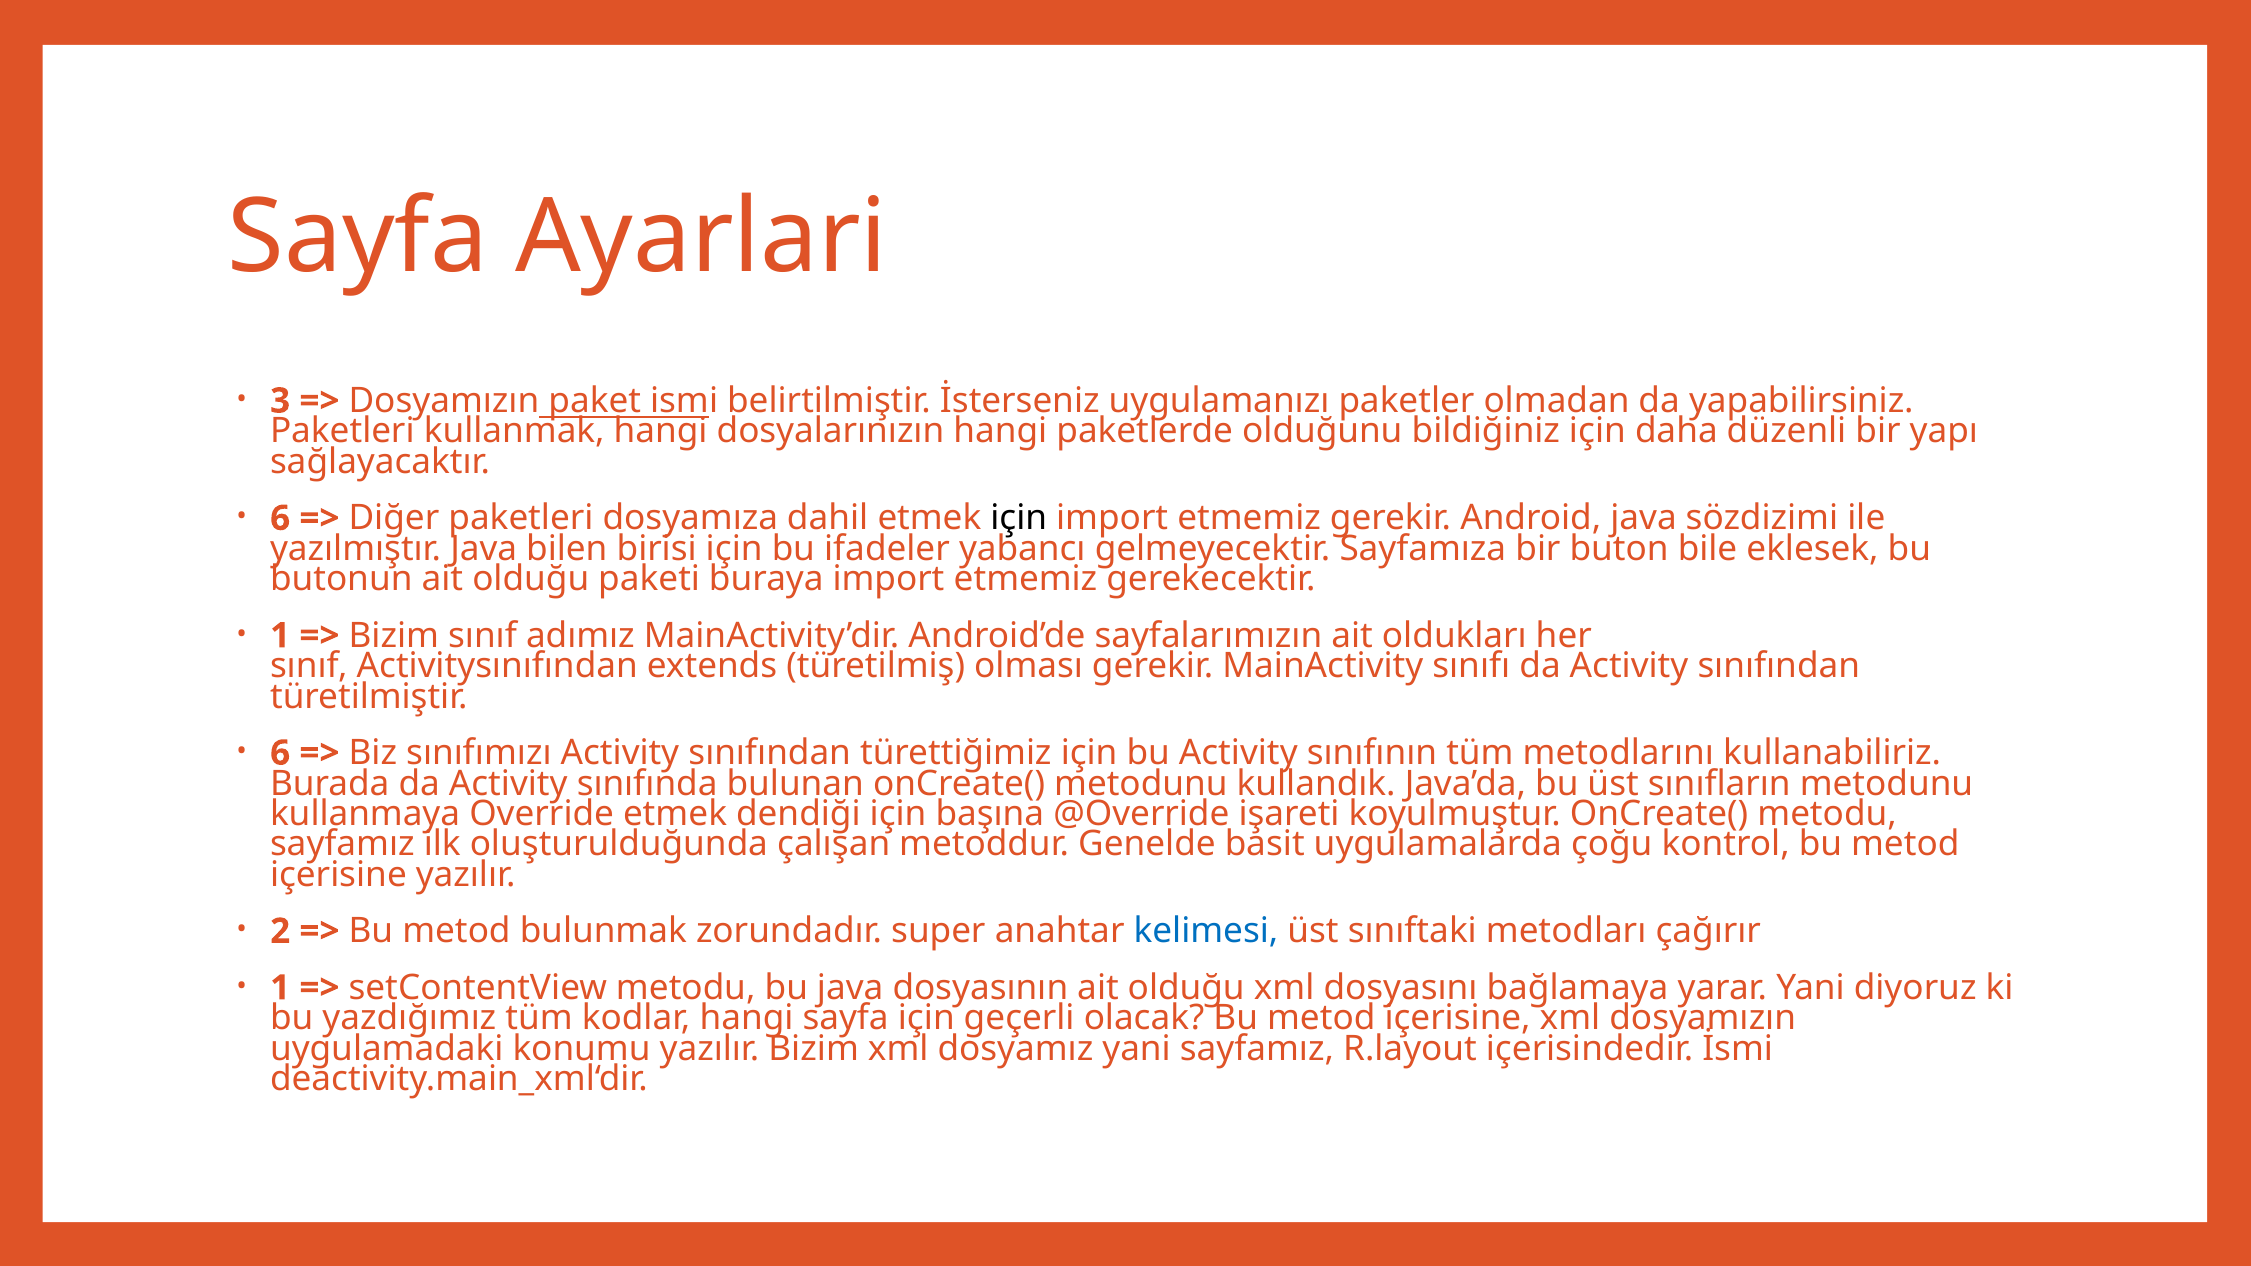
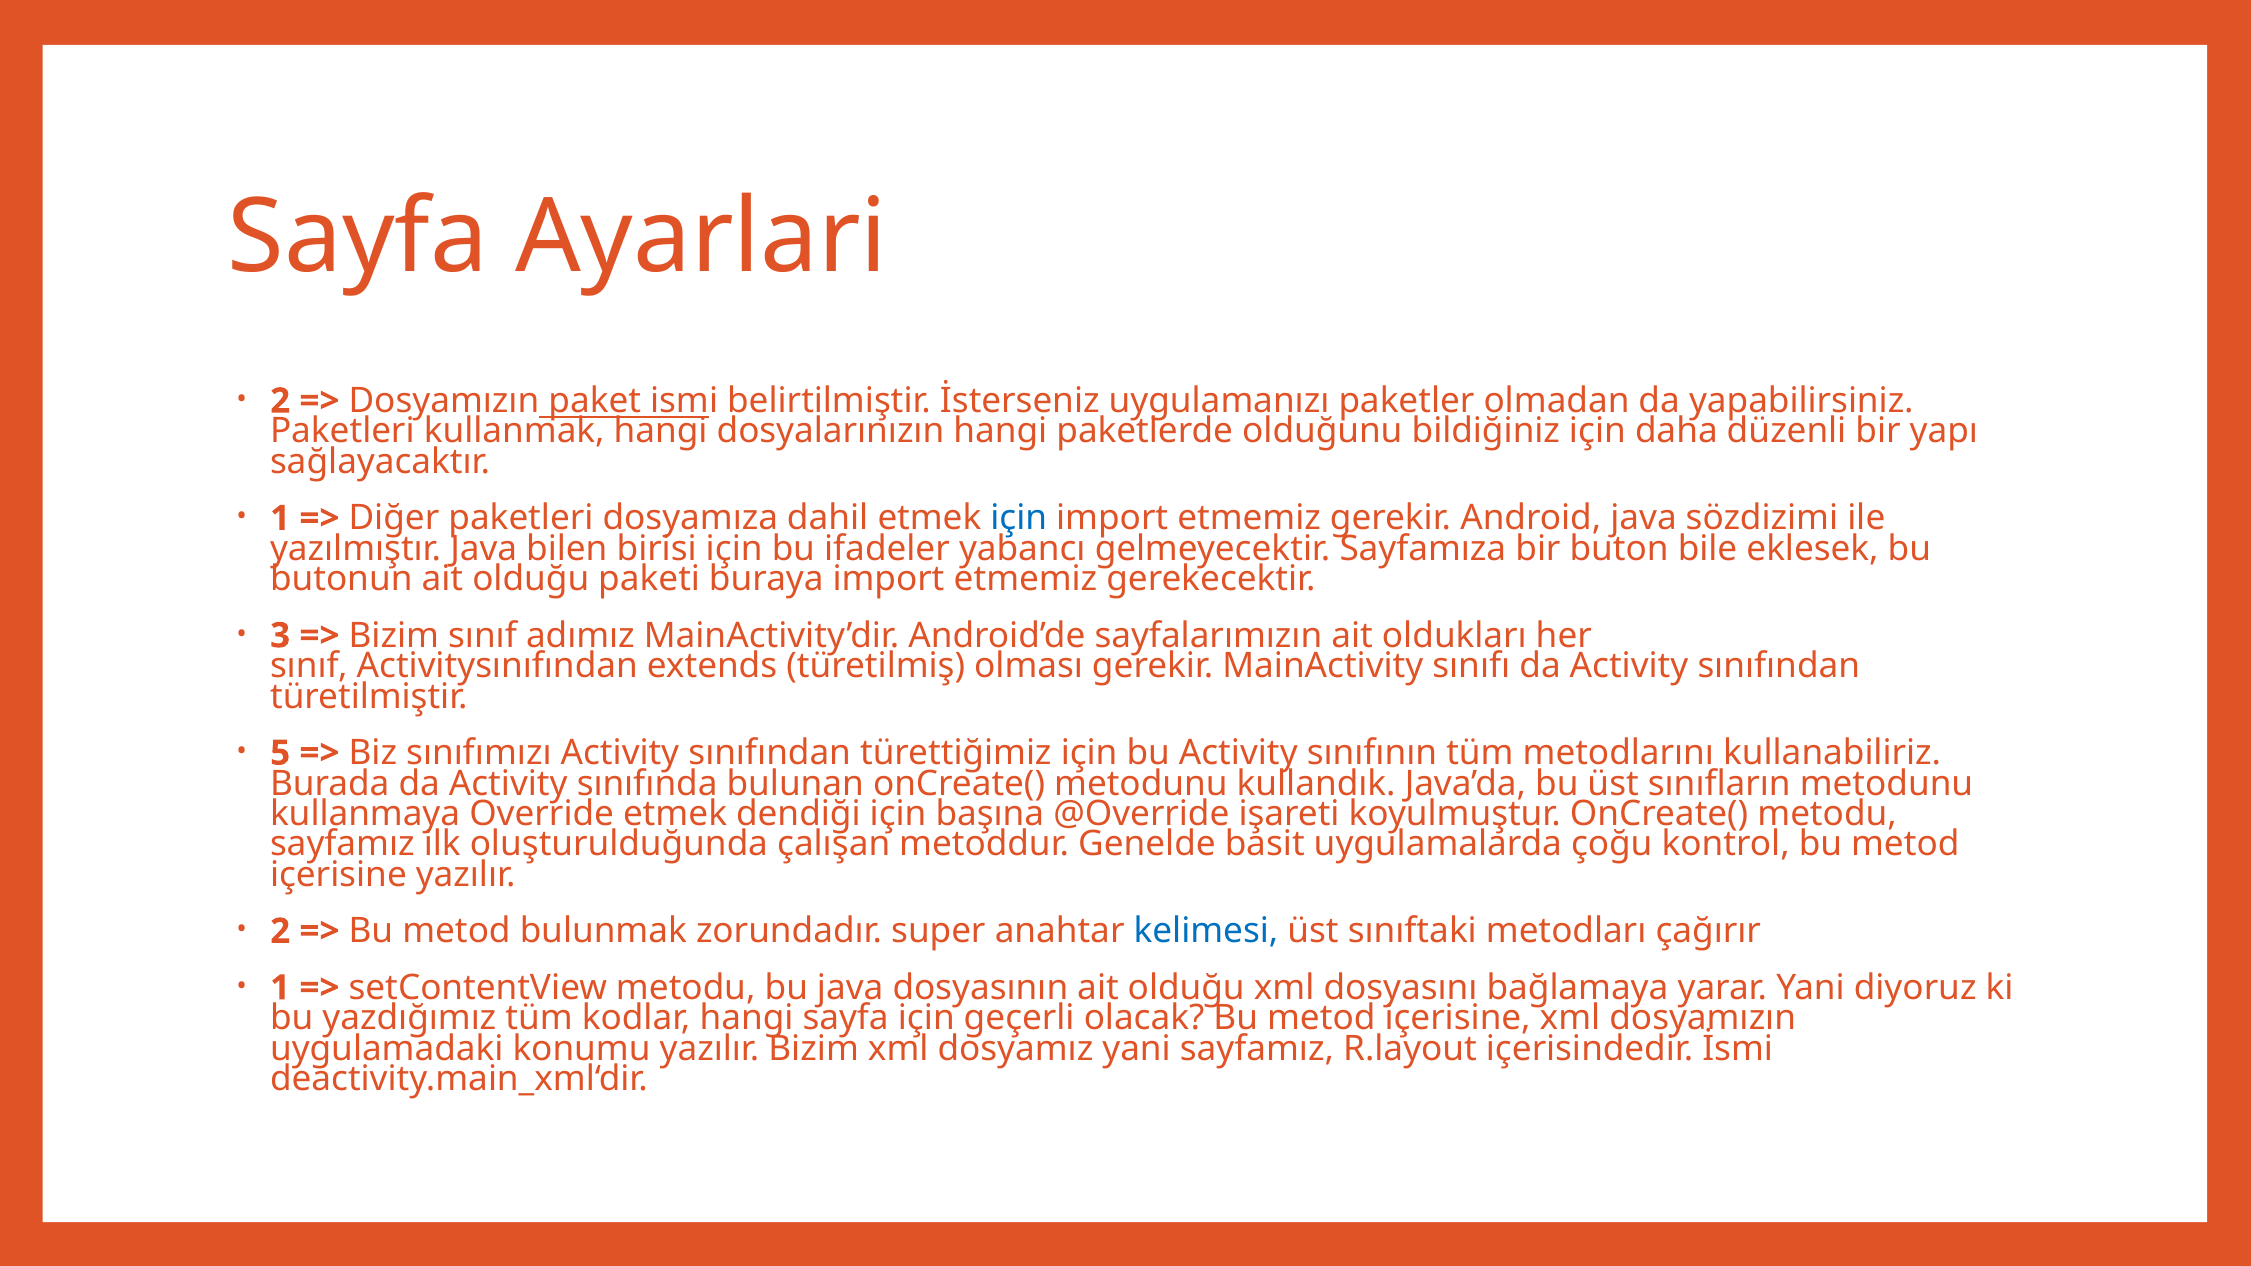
3 at (280, 401): 3 -> 2
6 at (280, 518): 6 -> 1
için at (1019, 518) colour: black -> blue
1 at (280, 636): 1 -> 3
6 at (280, 753): 6 -> 5
